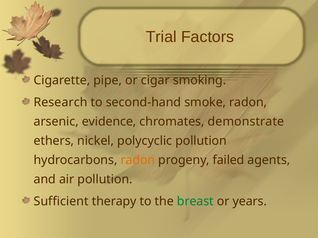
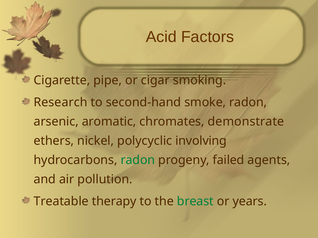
Trial: Trial -> Acid
evidence: evidence -> aromatic
polycyclic pollution: pollution -> involving
radon at (138, 160) colour: orange -> green
Sufficient: Sufficient -> Treatable
